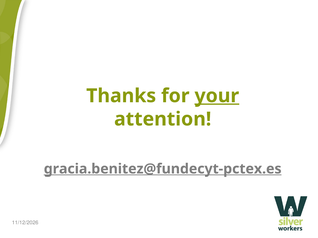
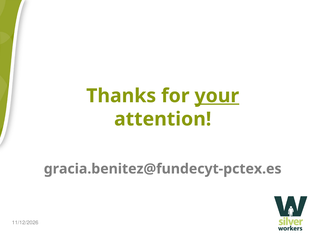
gracia.benitez@fundecyt-pctex.es underline: present -> none
